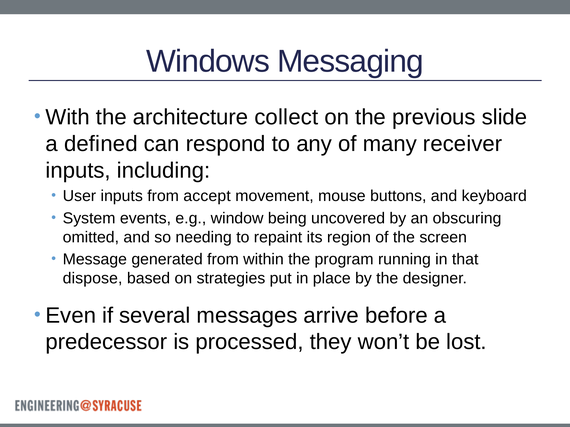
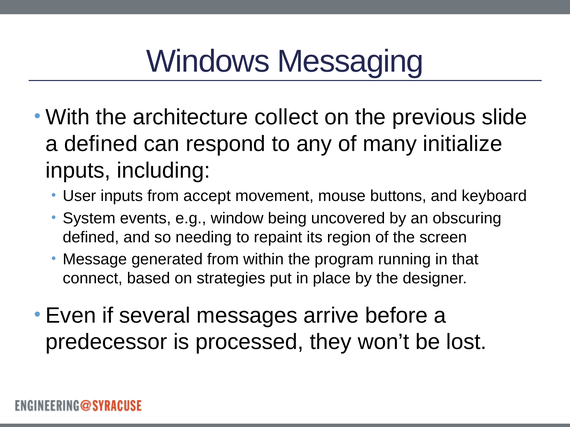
receiver: receiver -> initialize
omitted at (91, 237): omitted -> defined
dispose: dispose -> connect
